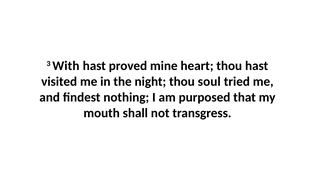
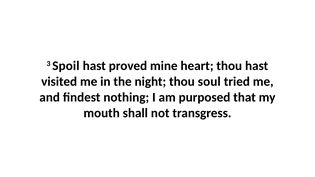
With: With -> Spoil
